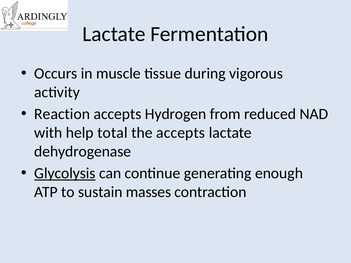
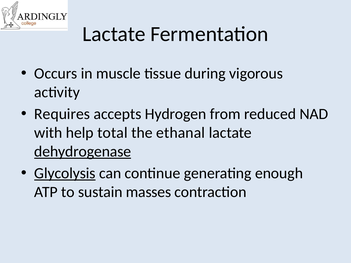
Reaction: Reaction -> Requires
the accepts: accepts -> ethanal
dehydrogenase underline: none -> present
